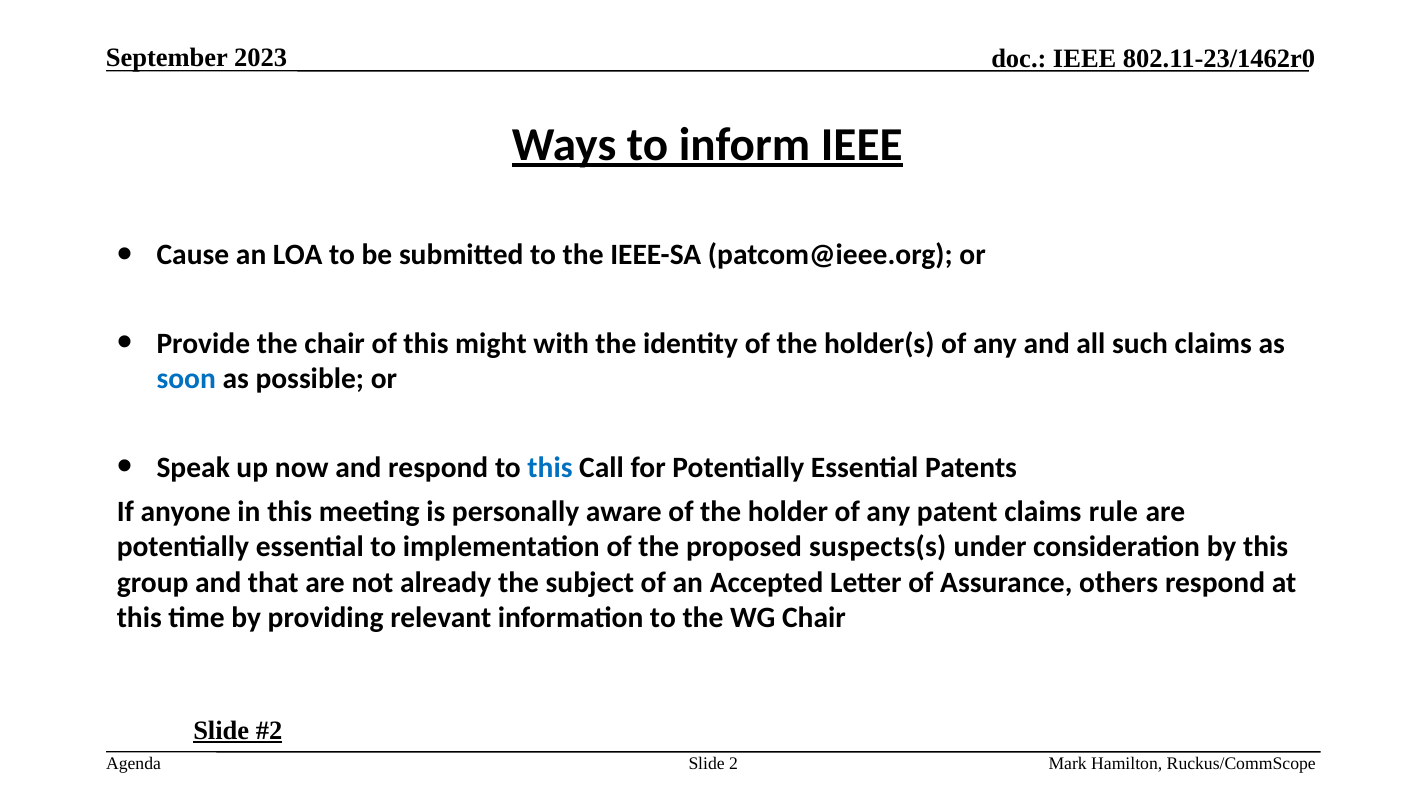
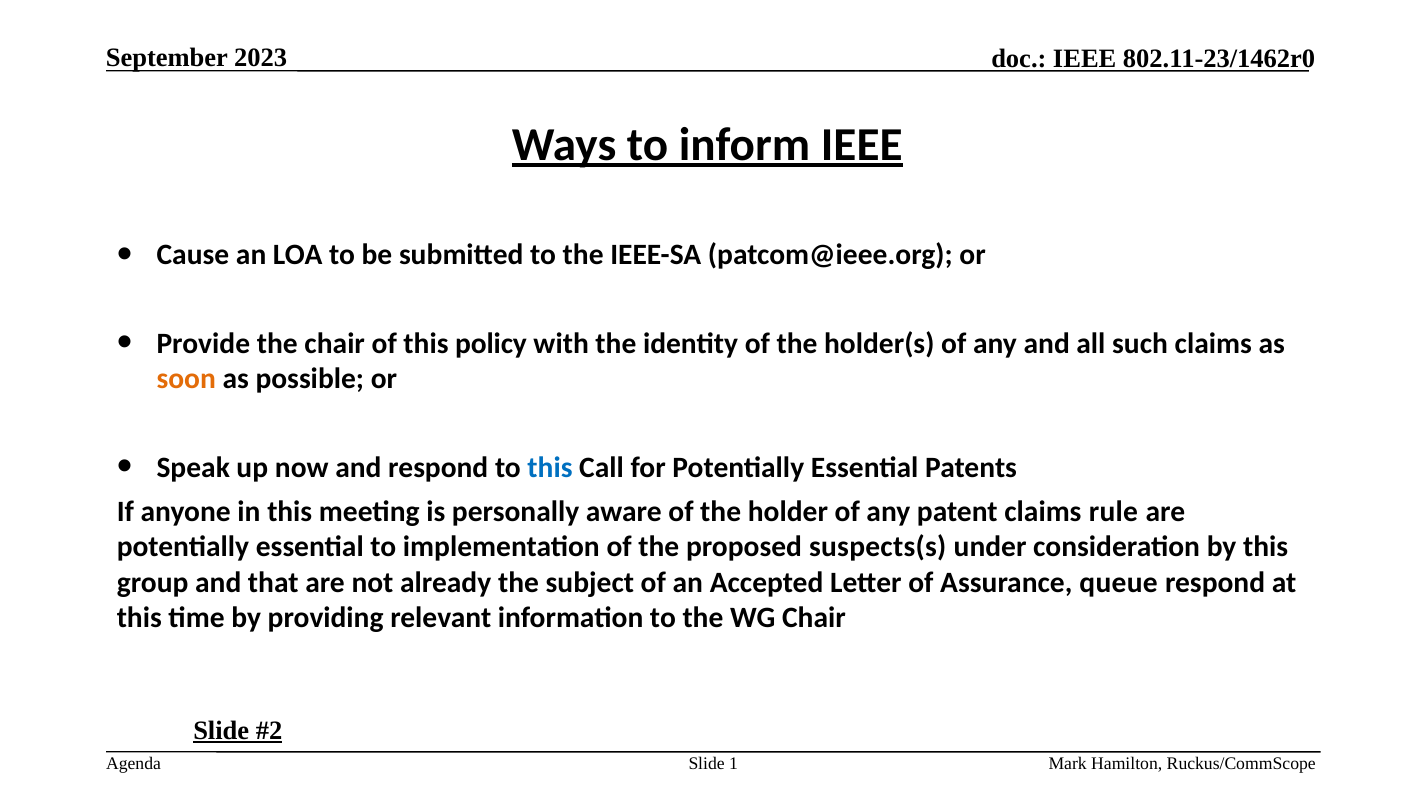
might: might -> policy
soon colour: blue -> orange
others: others -> queue
2: 2 -> 1
